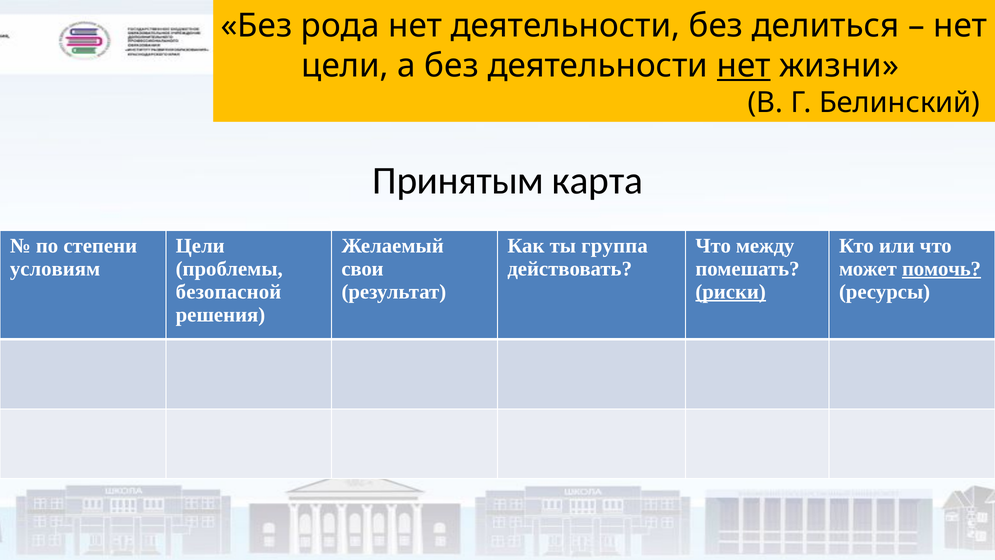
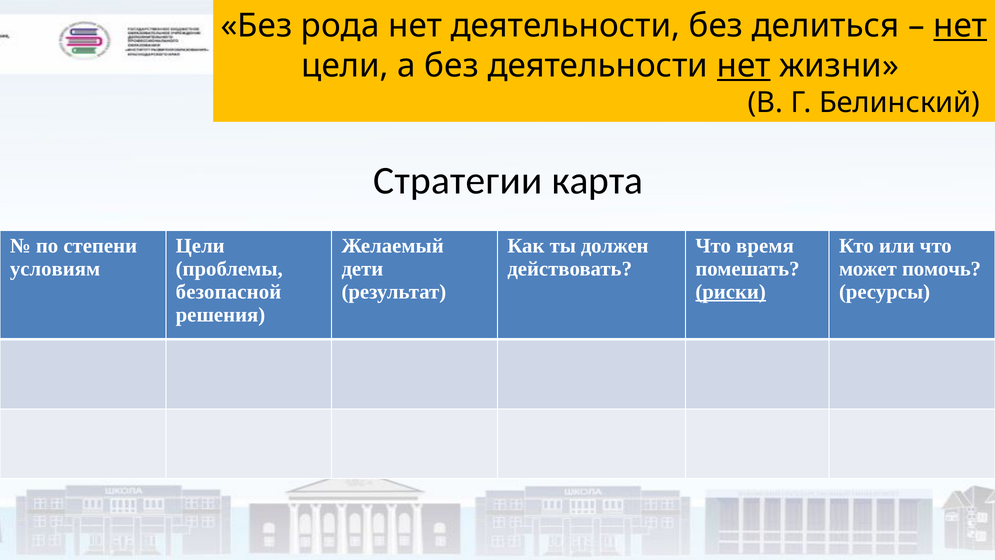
нет at (960, 26) underline: none -> present
Принятым: Принятым -> Стратегии
группа: группа -> должен
между: между -> время
свои: свои -> дети
помочь underline: present -> none
